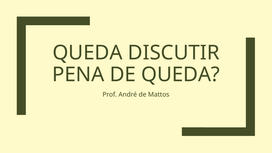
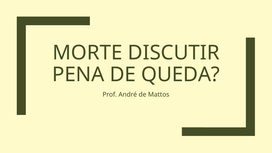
QUEDA at (87, 53): QUEDA -> MORTE
